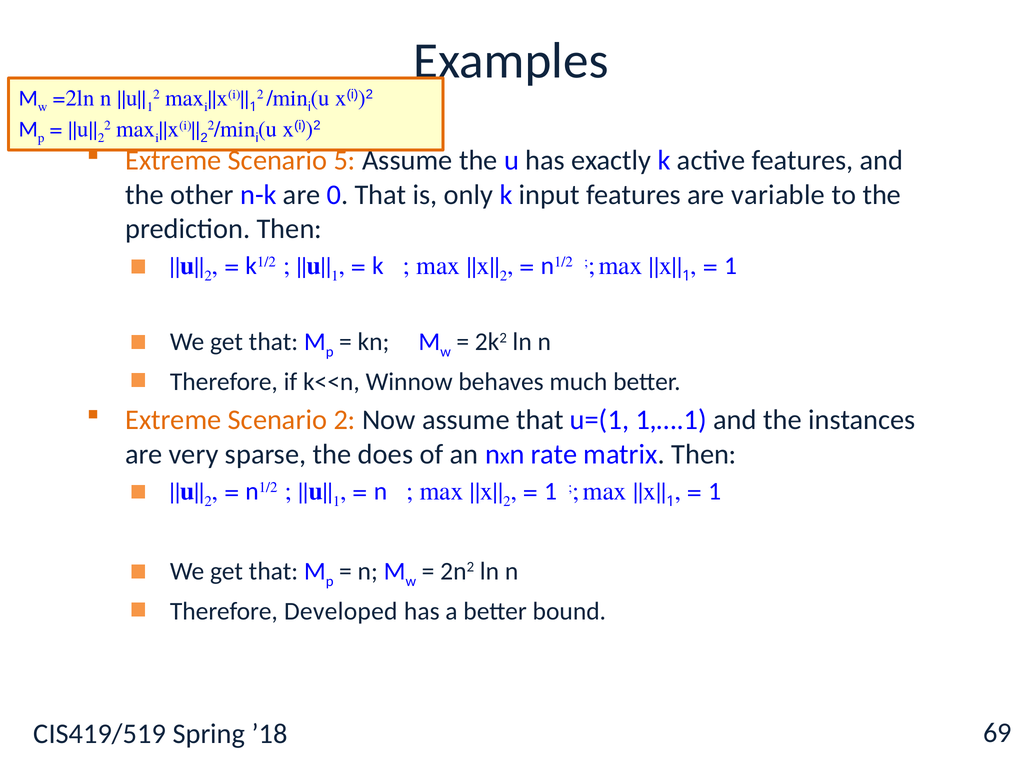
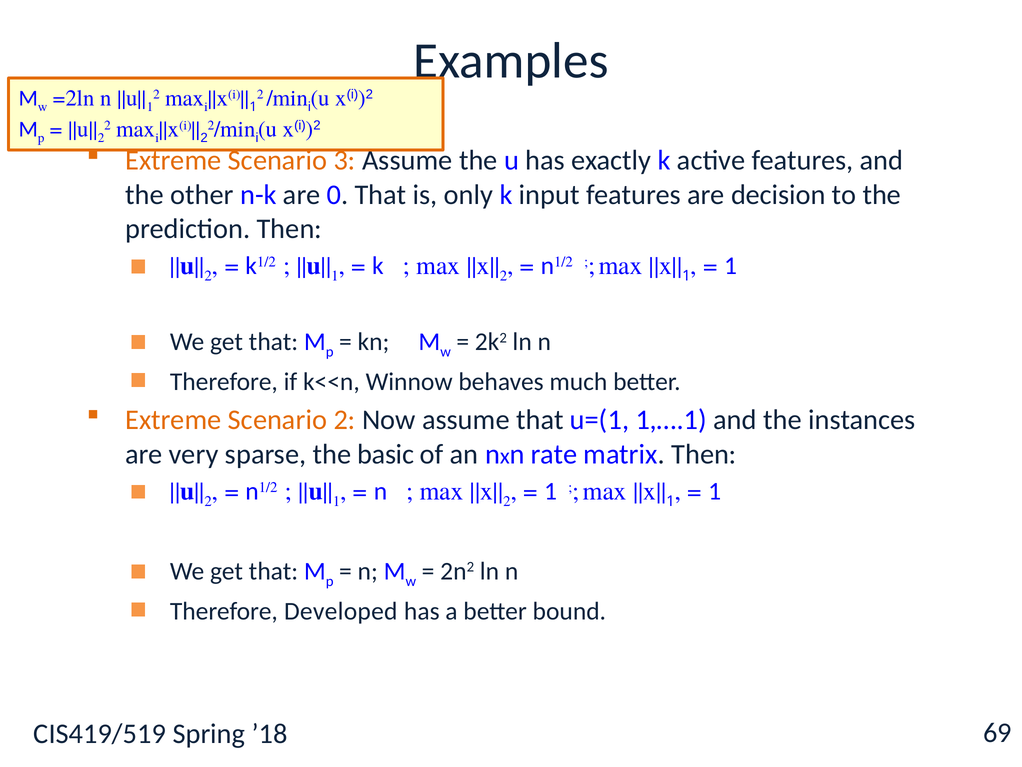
5: 5 -> 3
variable: variable -> decision
does: does -> basic
